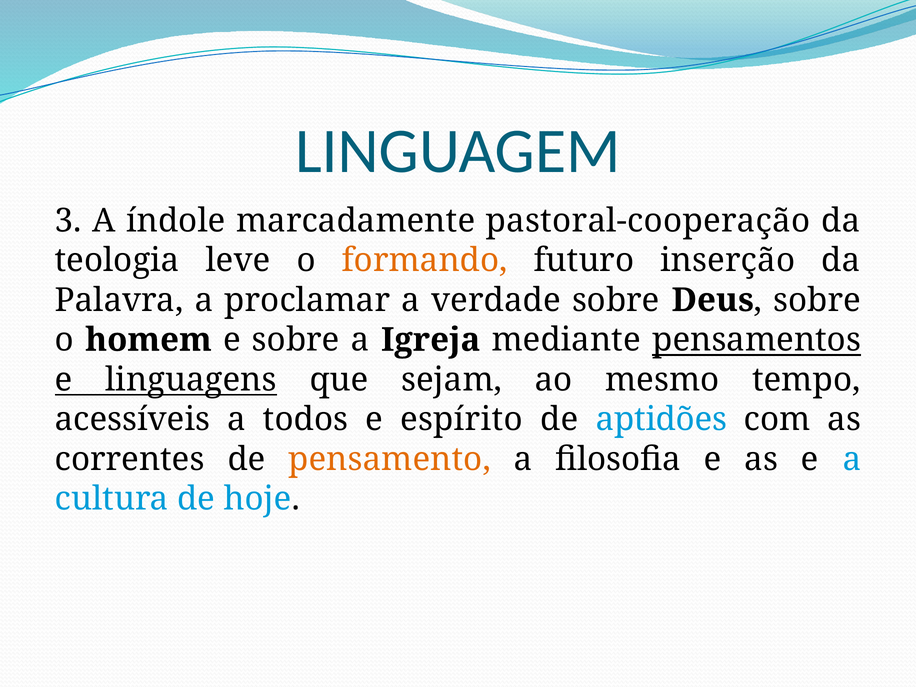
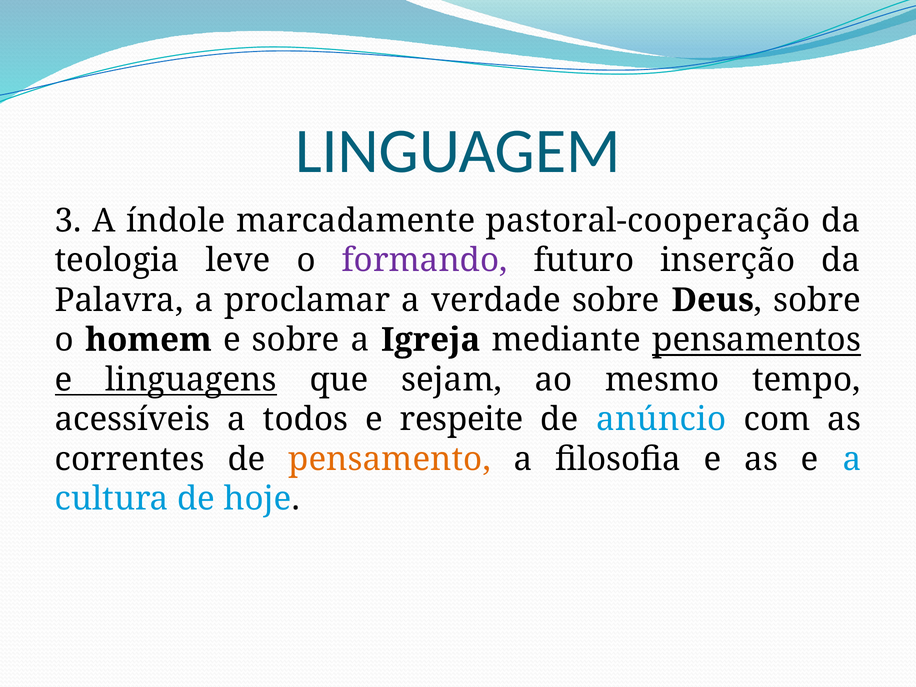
formando colour: orange -> purple
espírito: espírito -> respeite
aptidões: aptidões -> anúncio
